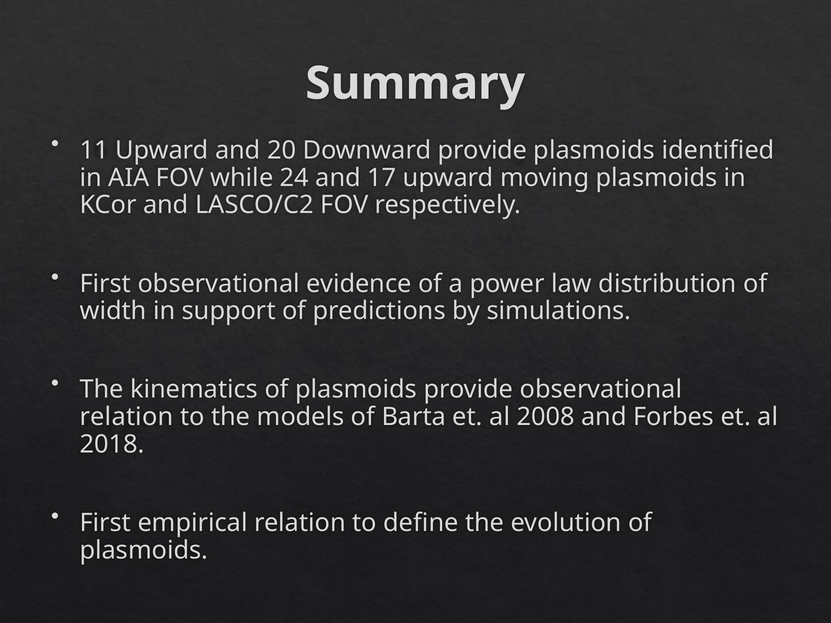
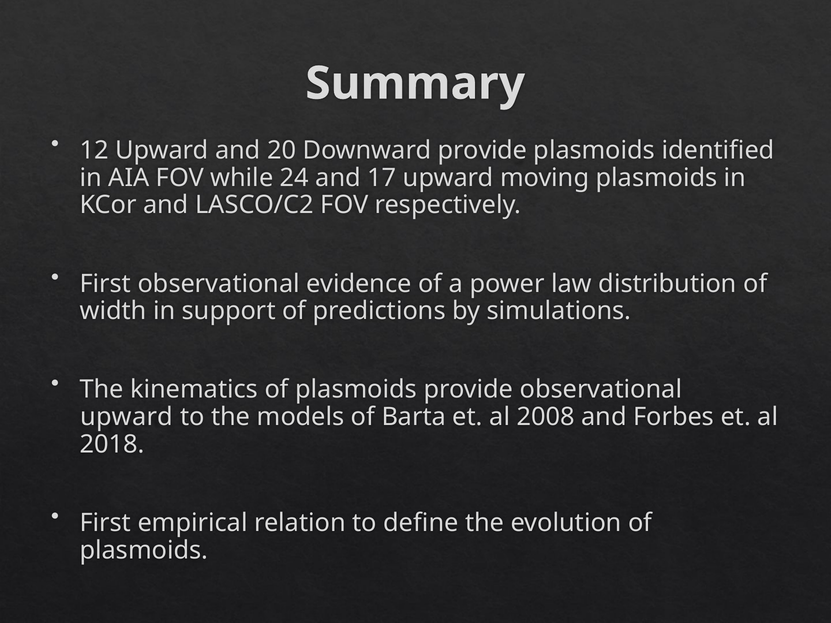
11: 11 -> 12
relation at (127, 417): relation -> upward
